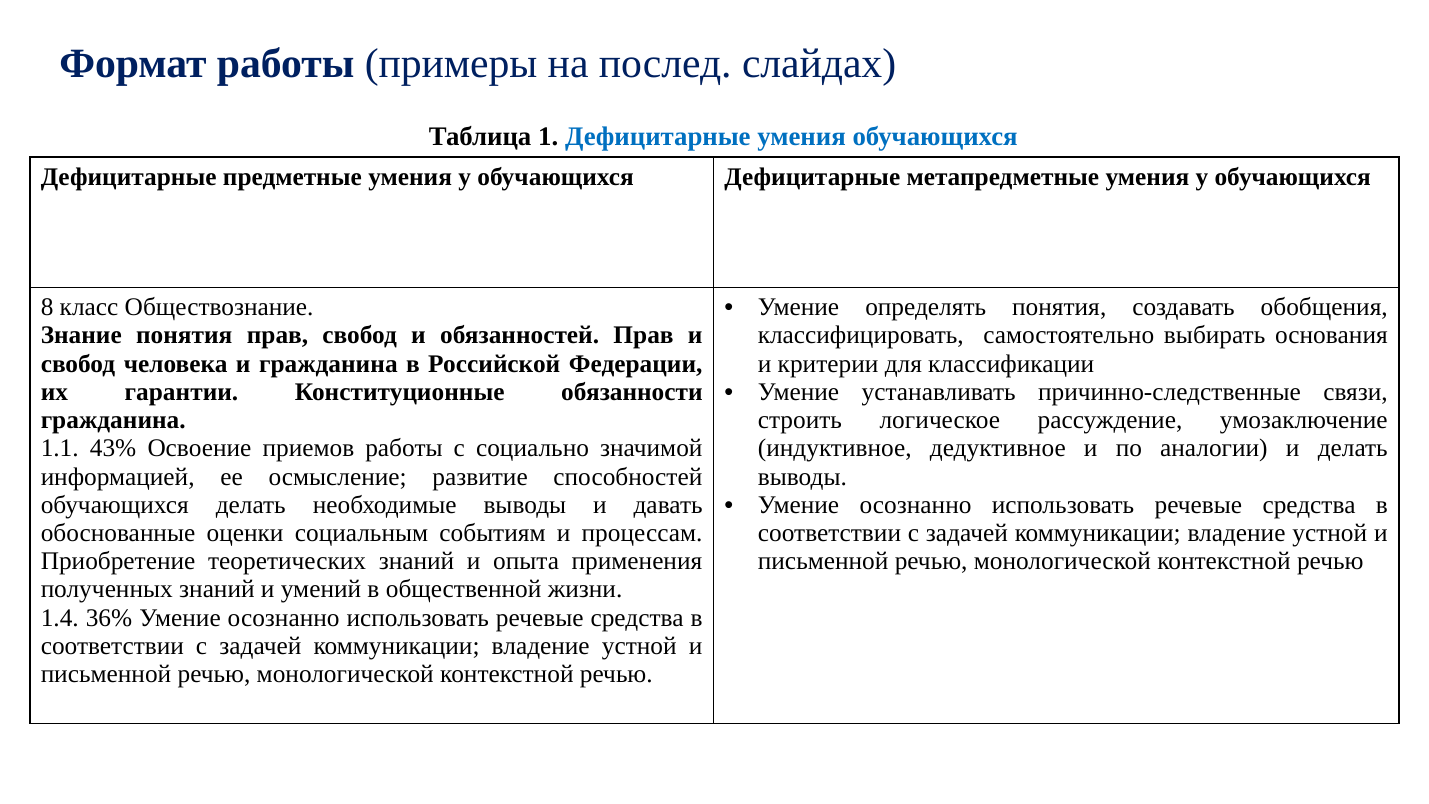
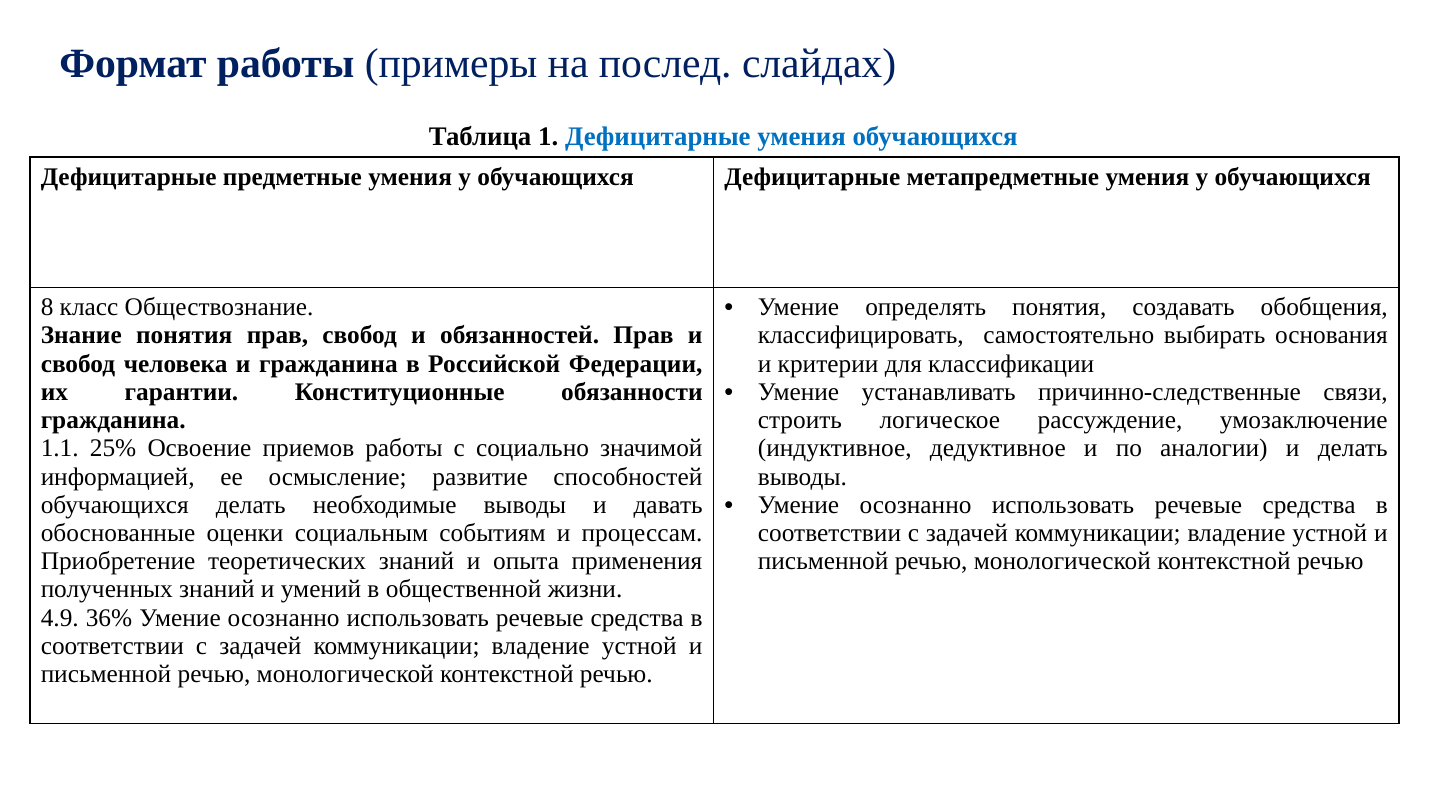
43%: 43% -> 25%
1.4: 1.4 -> 4.9
